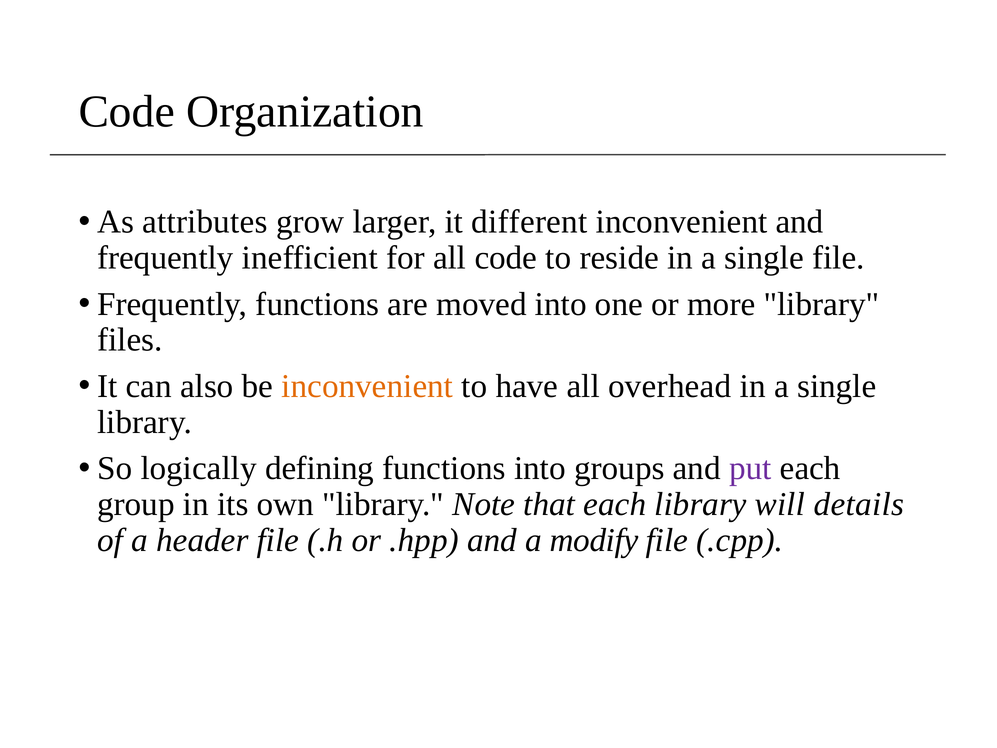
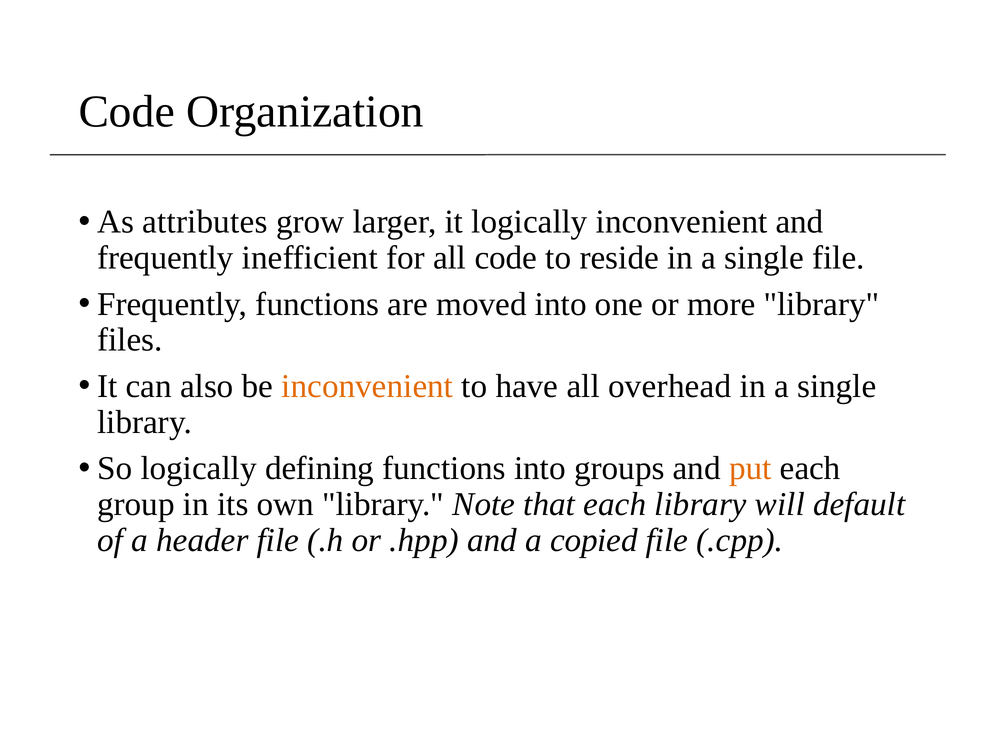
it different: different -> logically
put colour: purple -> orange
details: details -> default
modify: modify -> copied
